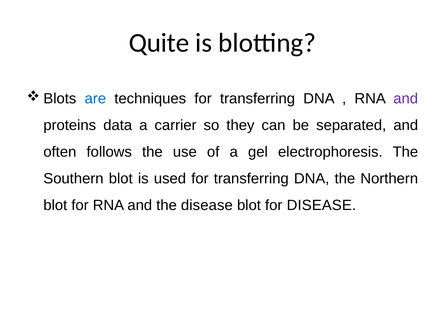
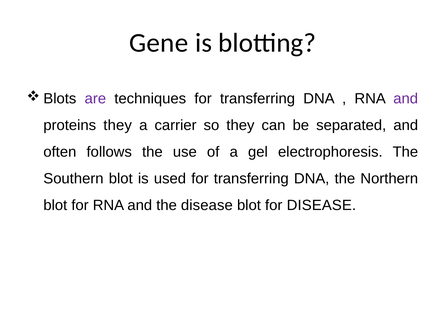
Quite: Quite -> Gene
are colour: blue -> purple
proteins data: data -> they
